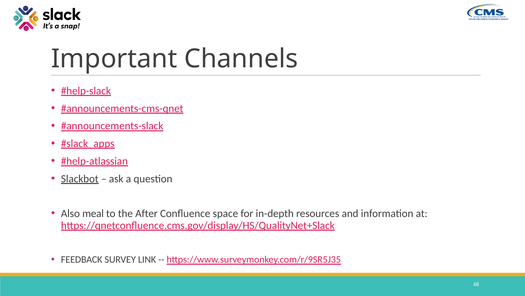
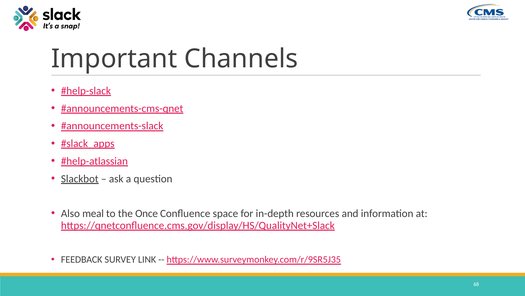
After: After -> Once
